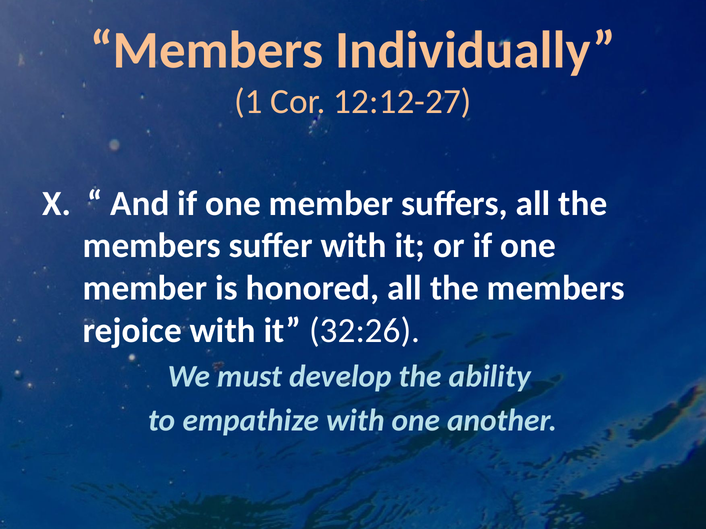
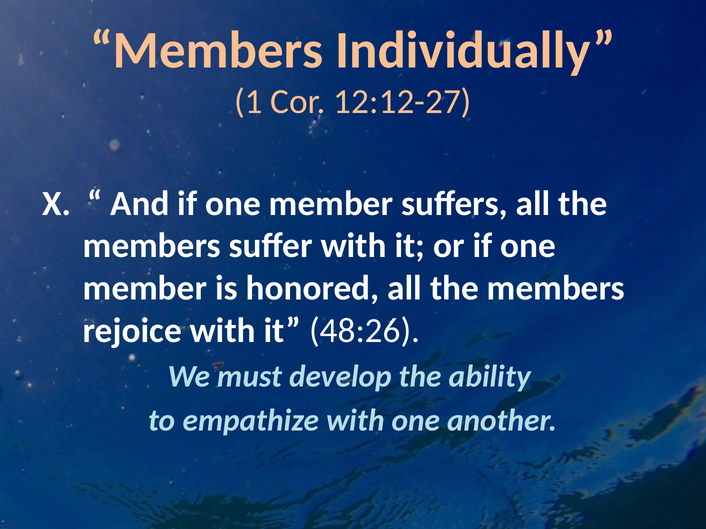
32:26: 32:26 -> 48:26
